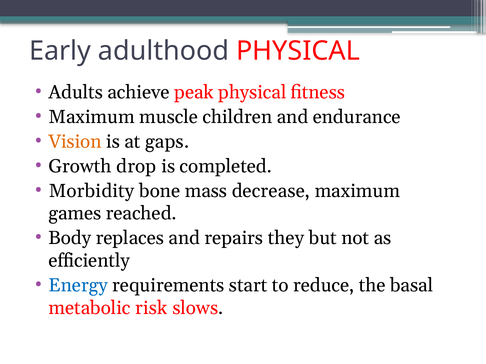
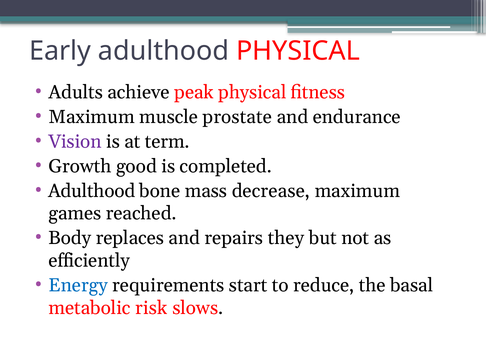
children: children -> prostate
Vision colour: orange -> purple
gaps: gaps -> term
drop: drop -> good
Morbidity at (91, 191): Morbidity -> Adulthood
